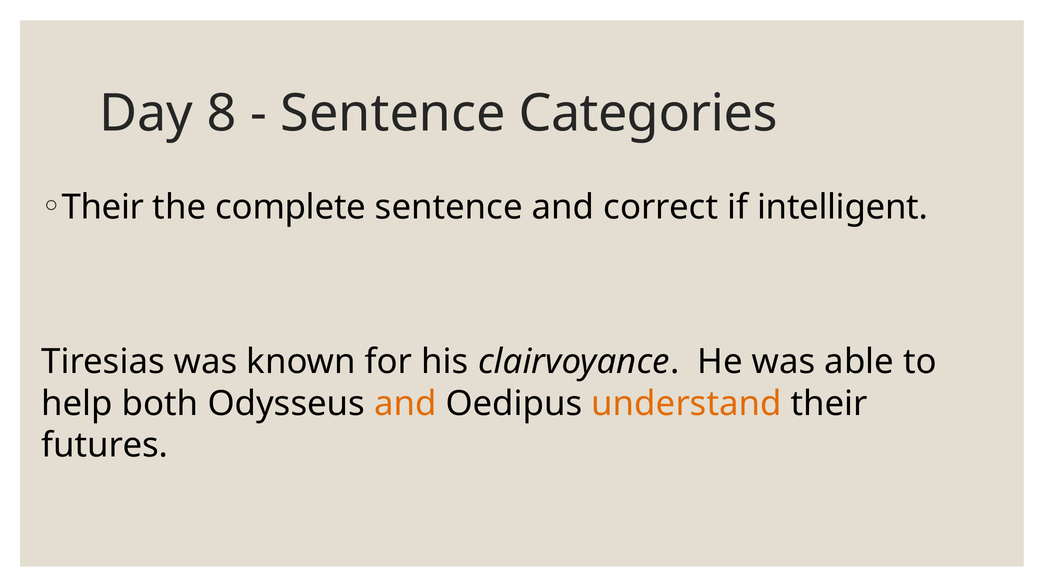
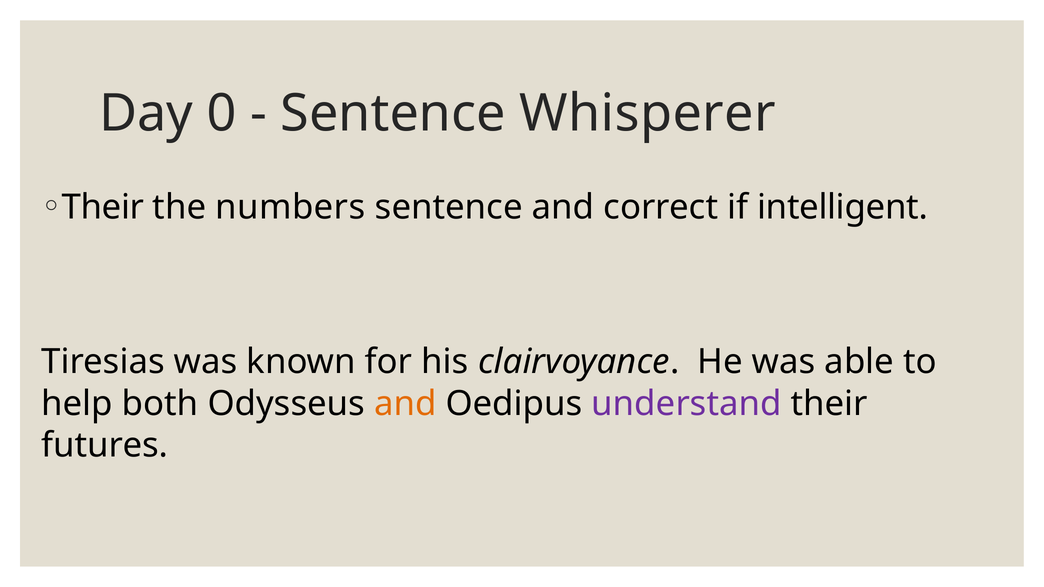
8: 8 -> 0
Categories: Categories -> Whisperer
complete: complete -> numbers
understand colour: orange -> purple
